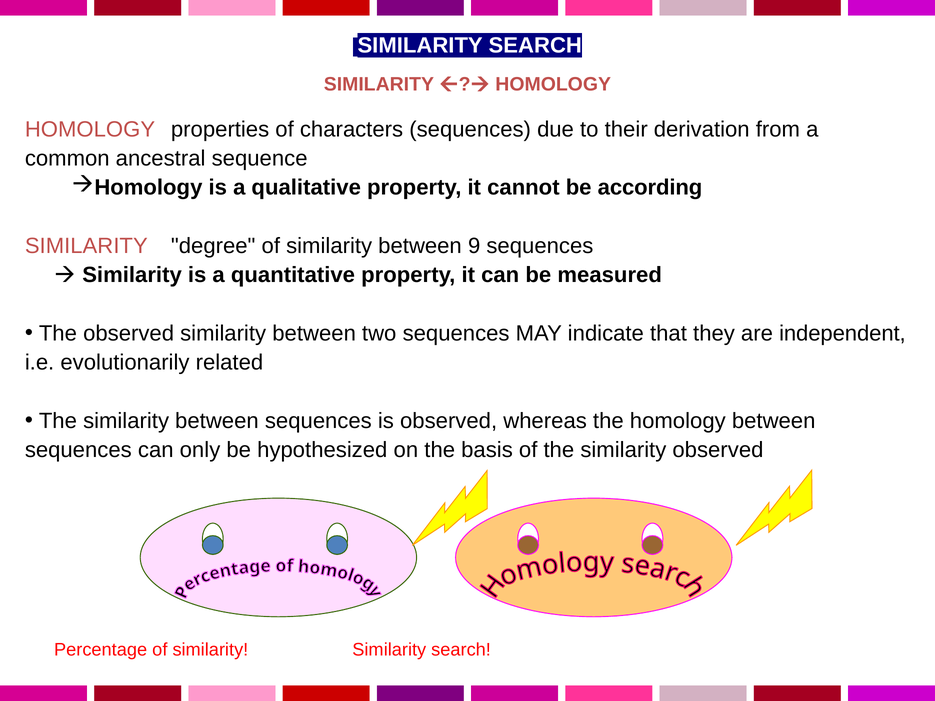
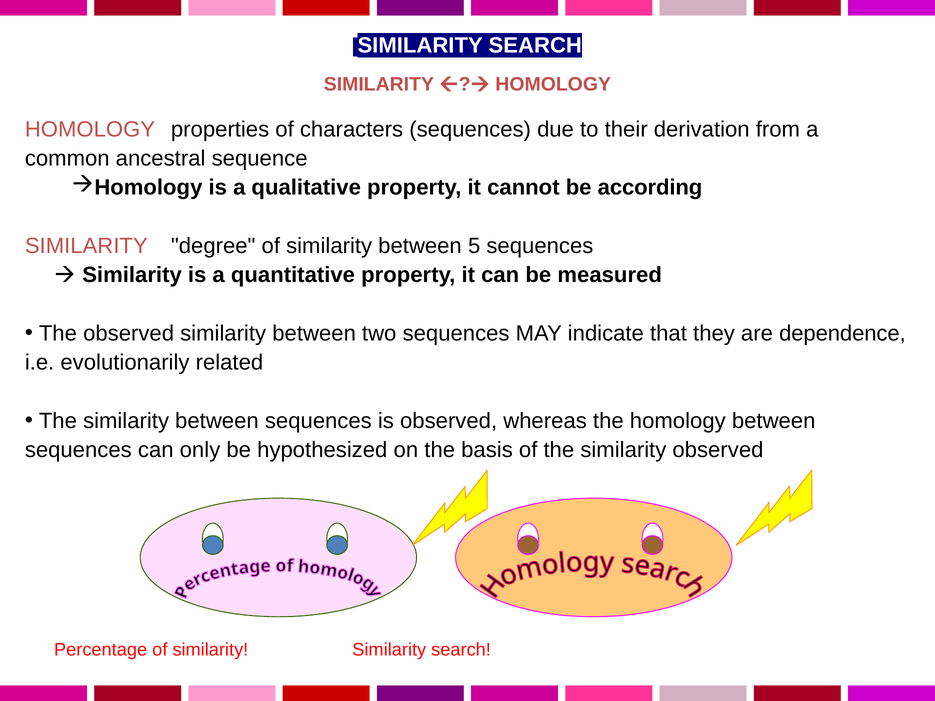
9: 9 -> 5
independent: independent -> dependence
